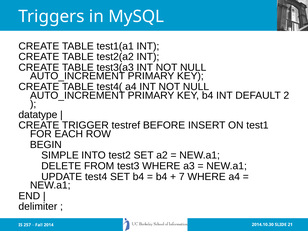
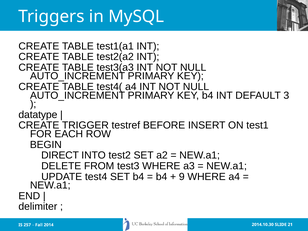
2: 2 -> 3
SIMPLE: SIMPLE -> DIRECT
7: 7 -> 9
